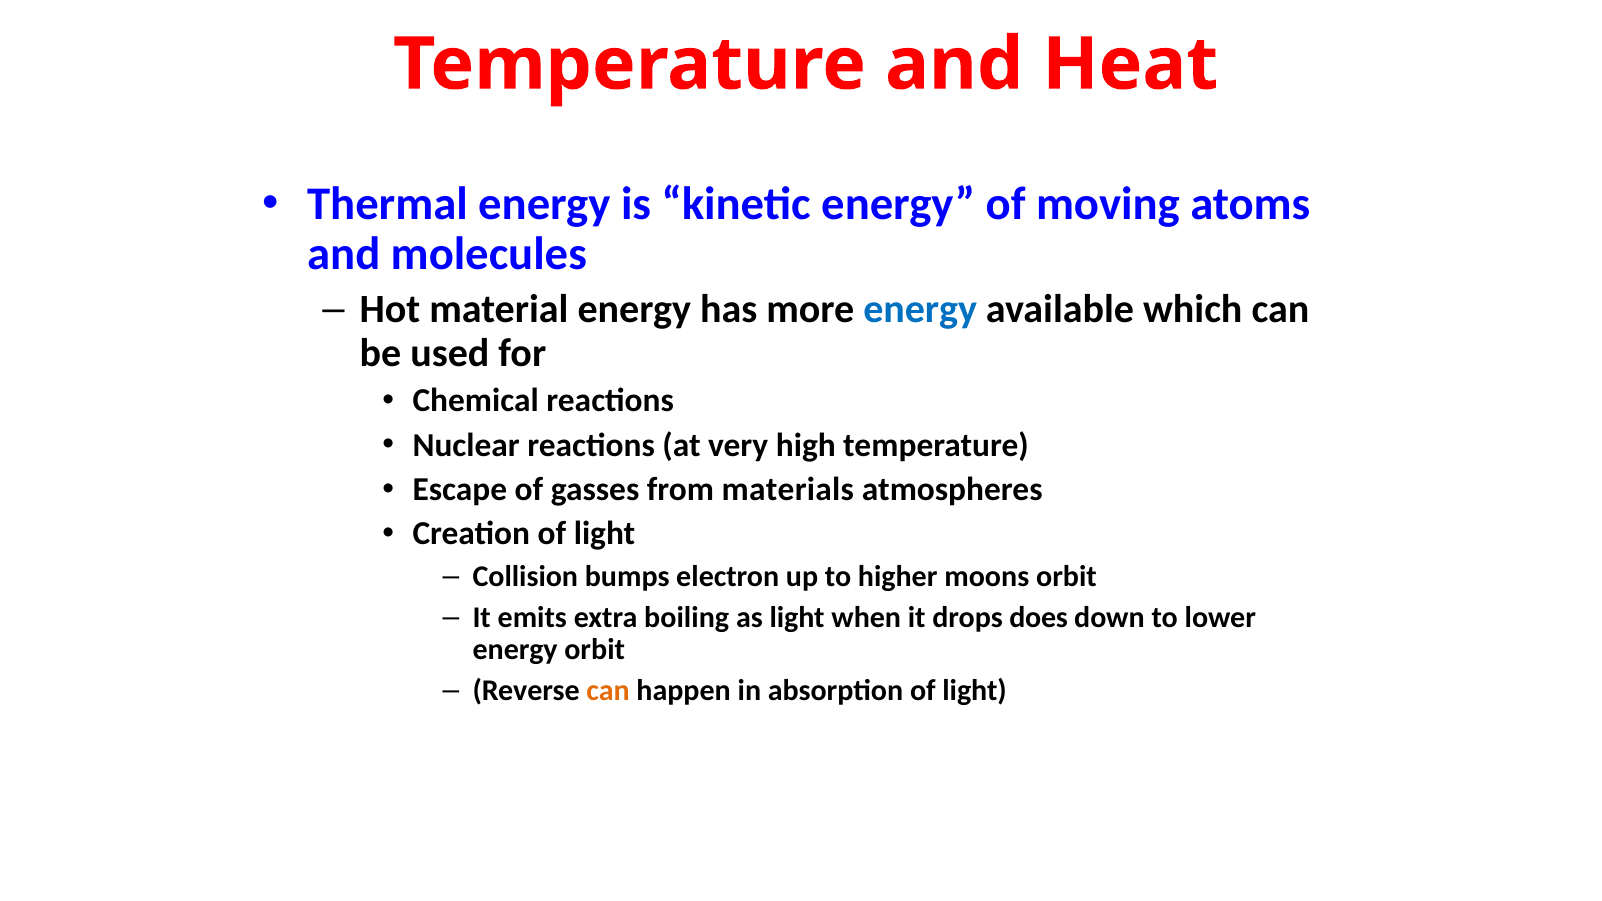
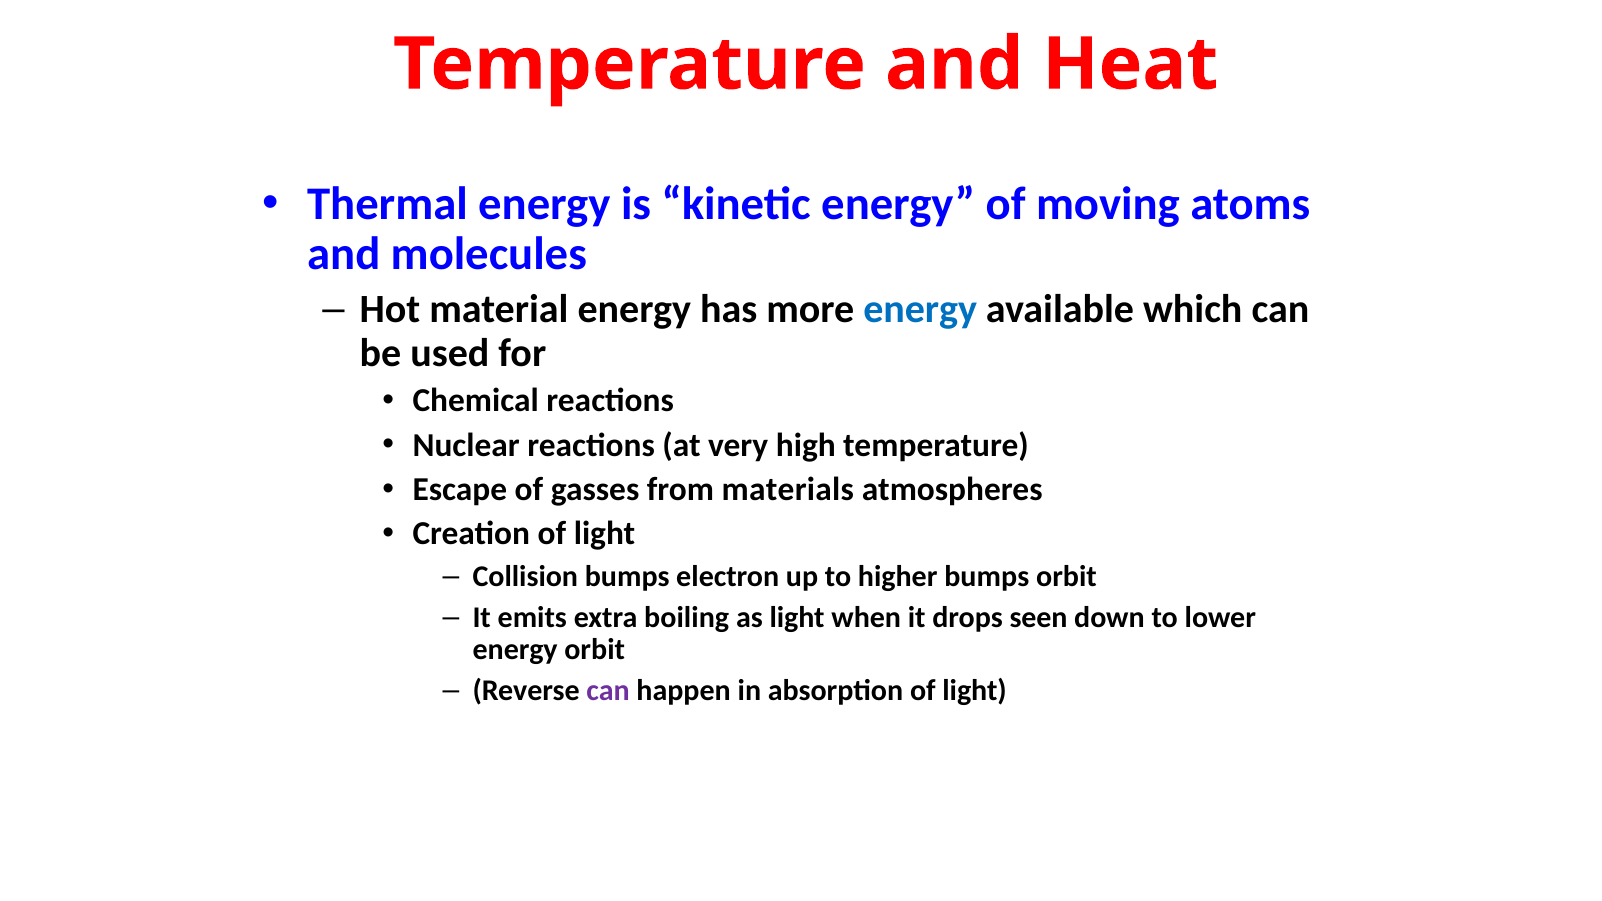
higher moons: moons -> bumps
does: does -> seen
can at (608, 691) colour: orange -> purple
